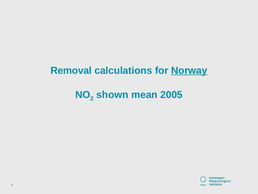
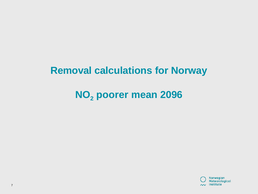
Norway underline: present -> none
shown: shown -> poorer
2005: 2005 -> 2096
